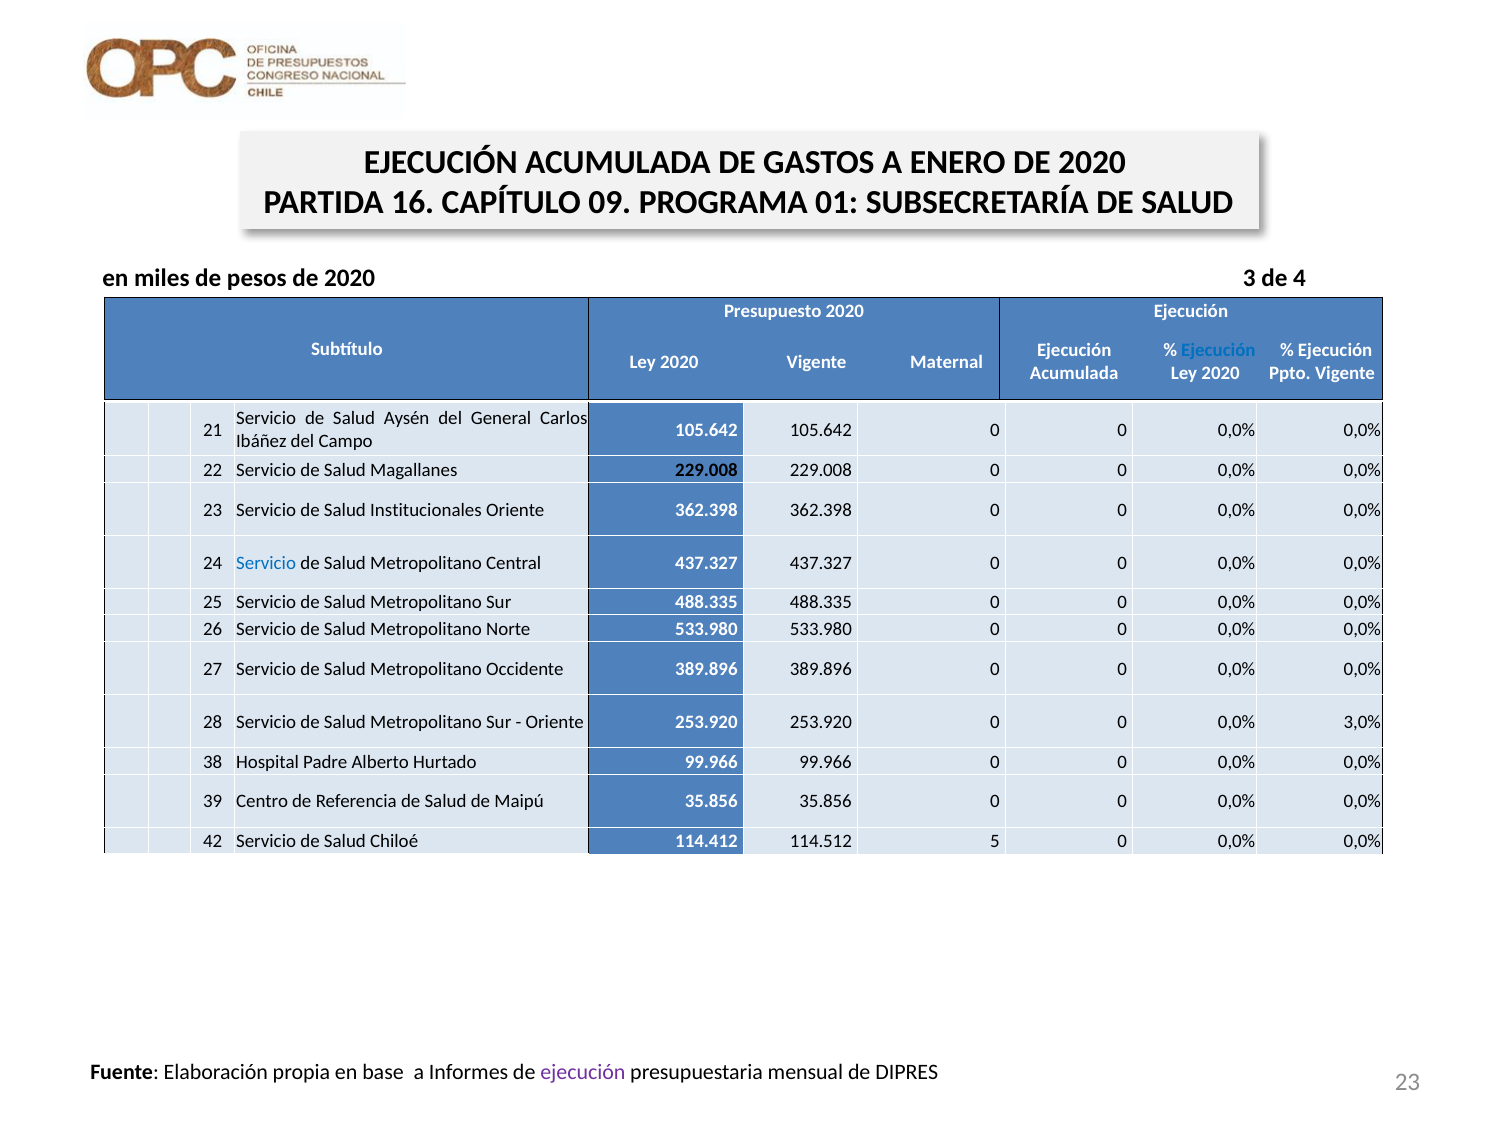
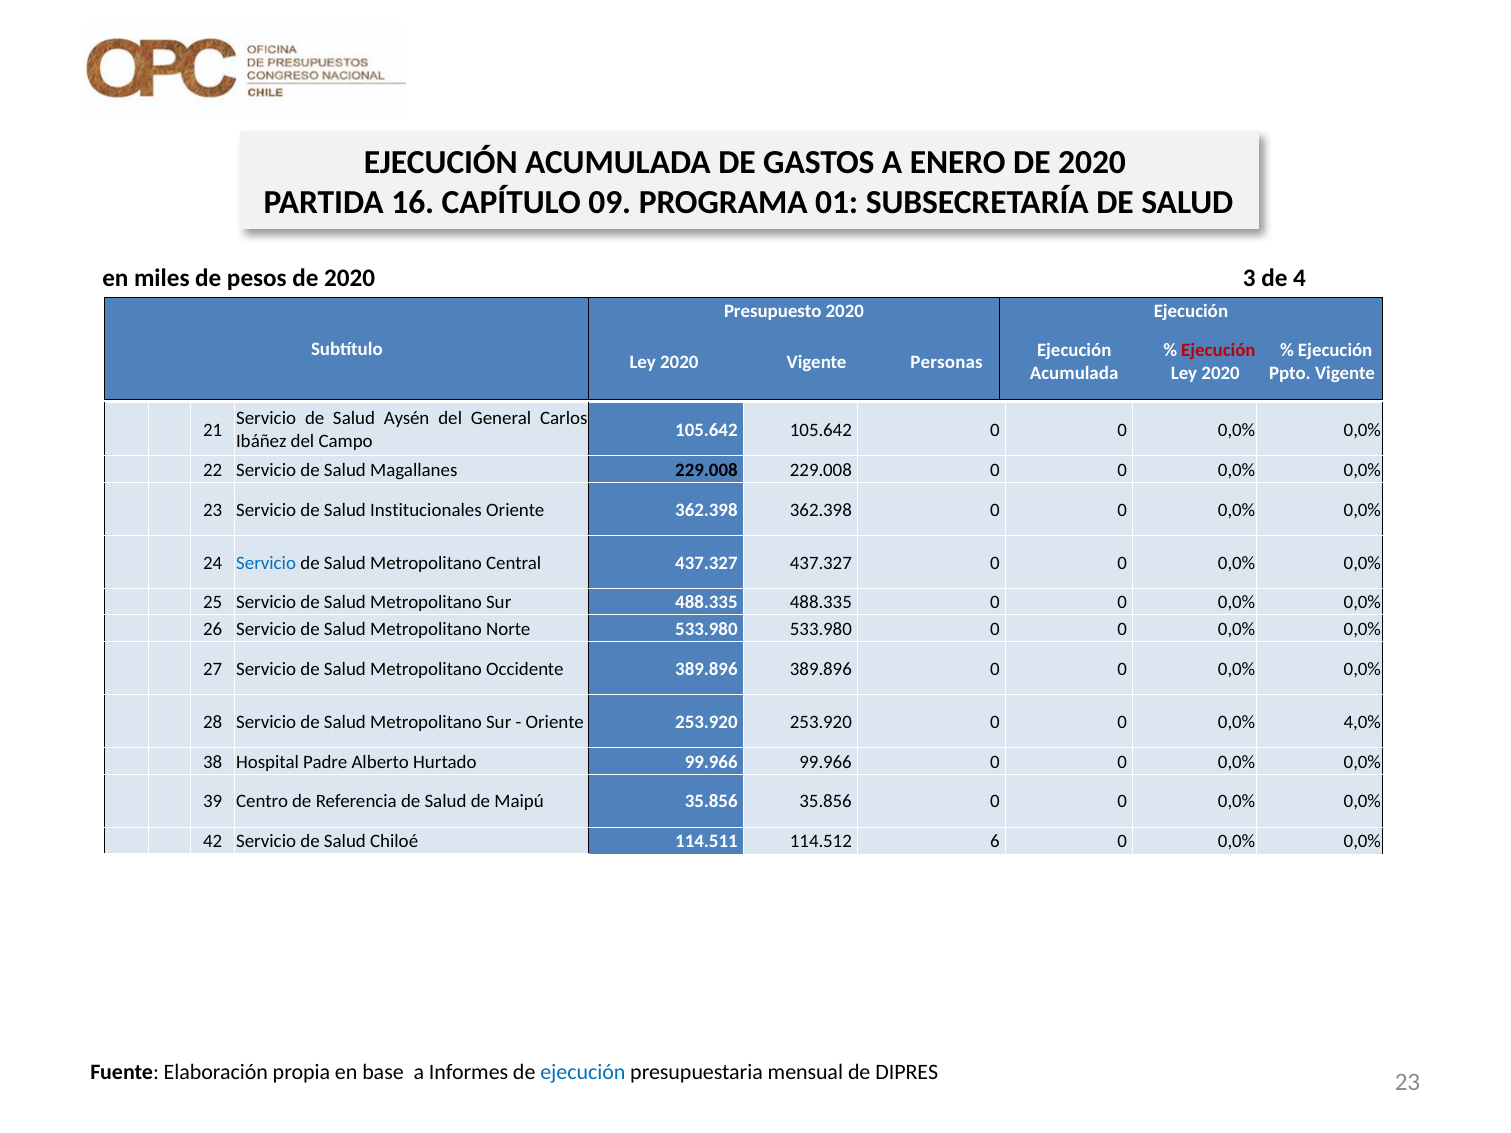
Ejecución at (1218, 350) colour: blue -> red
Maternal: Maternal -> Personas
3,0%: 3,0% -> 4,0%
114.412: 114.412 -> 114.511
5: 5 -> 6
ejecución at (583, 1073) colour: purple -> blue
